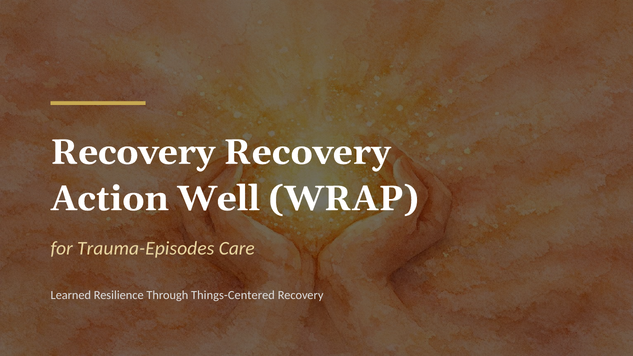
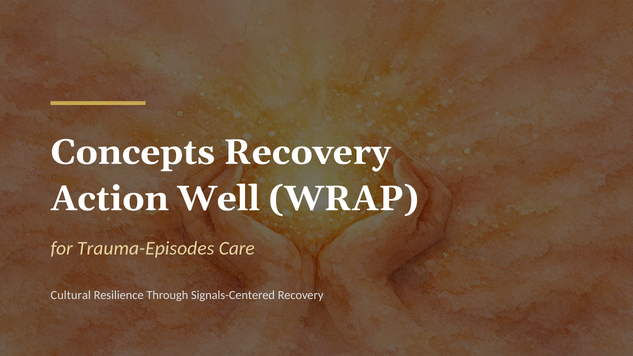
Recovery at (133, 152): Recovery -> Concepts
Learned: Learned -> Cultural
Things-Centered: Things-Centered -> Signals-Centered
